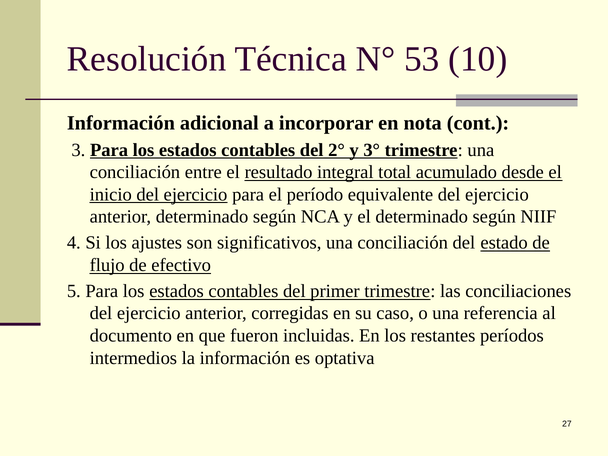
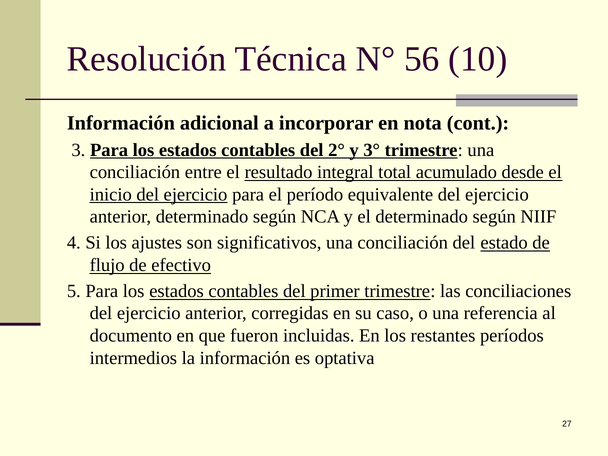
53: 53 -> 56
